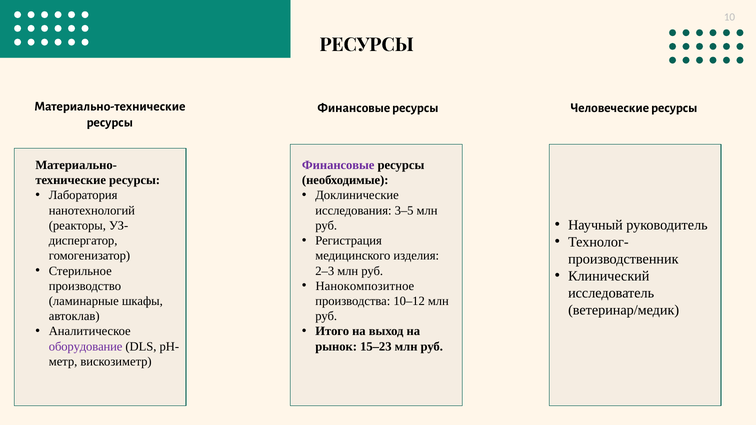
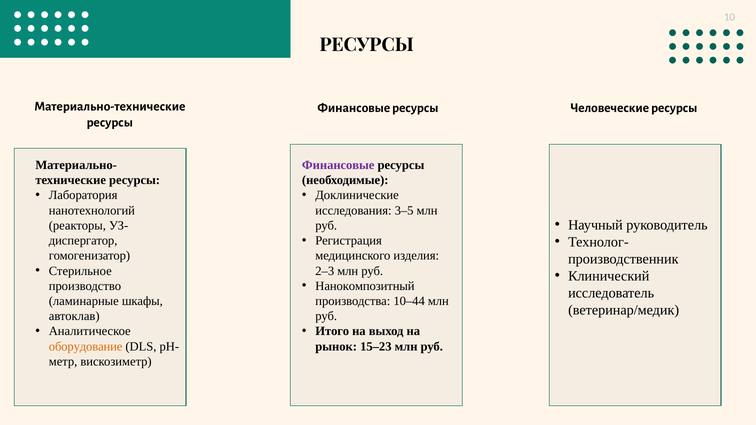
Нанокомпозитное: Нанокомпозитное -> Нанокомпозитный
10–12: 10–12 -> 10–44
оборудование colour: purple -> orange
